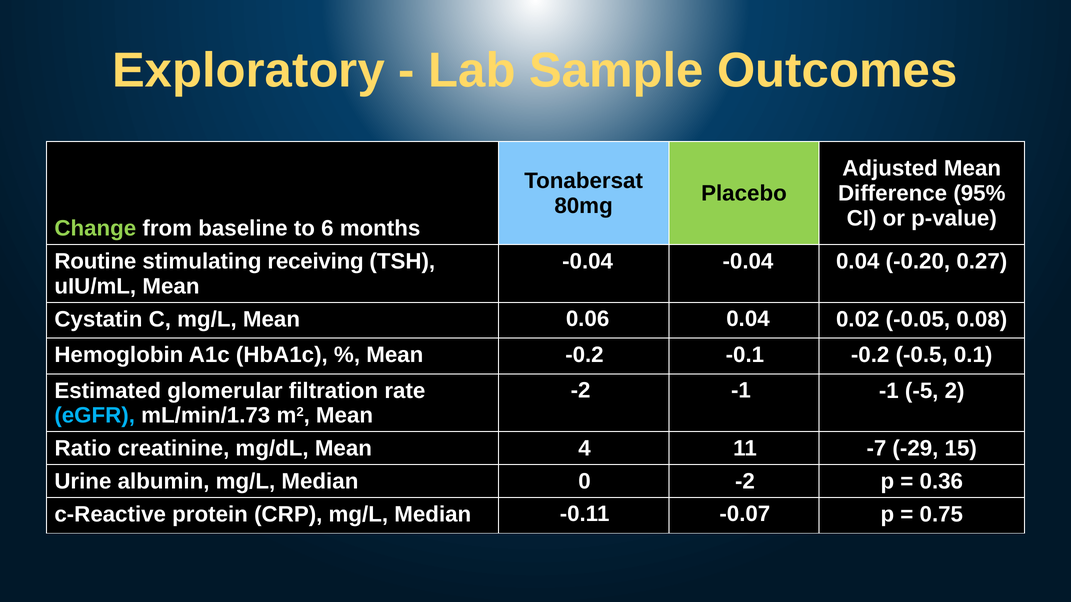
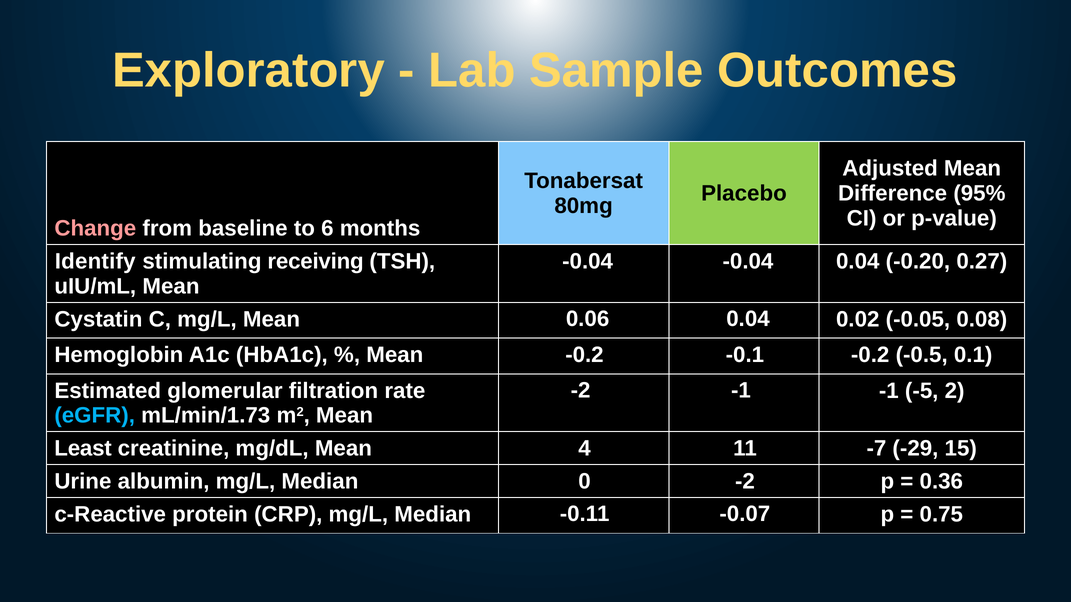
Change colour: light green -> pink
Routine: Routine -> Identify
Ratio: Ratio -> Least
